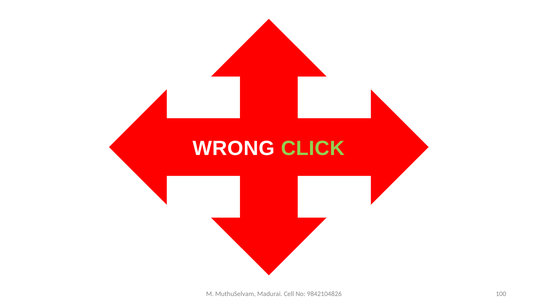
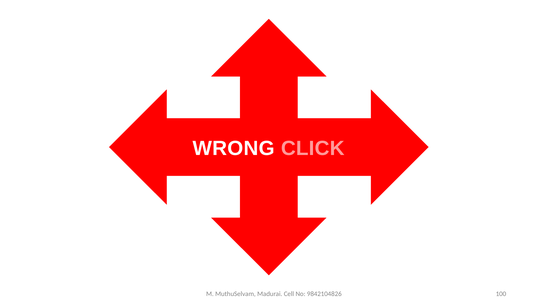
CLICK colour: light green -> pink
